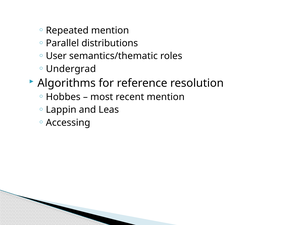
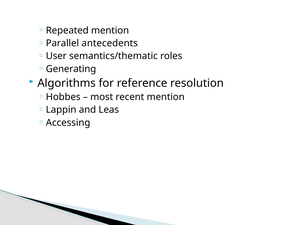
distributions: distributions -> antecedents
Undergrad: Undergrad -> Generating
